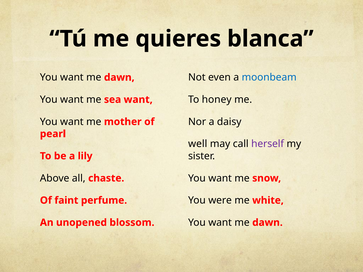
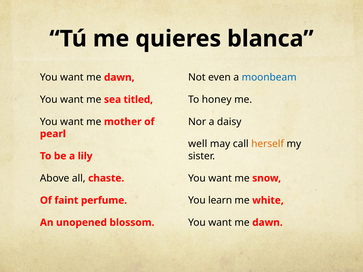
sea want: want -> titled
herself colour: purple -> orange
were: were -> learn
